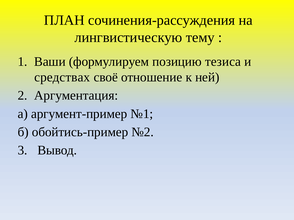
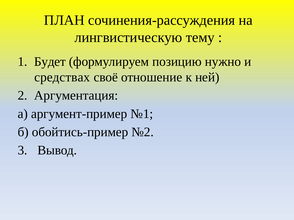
Ваши: Ваши -> Будет
тезиса: тезиса -> нужно
